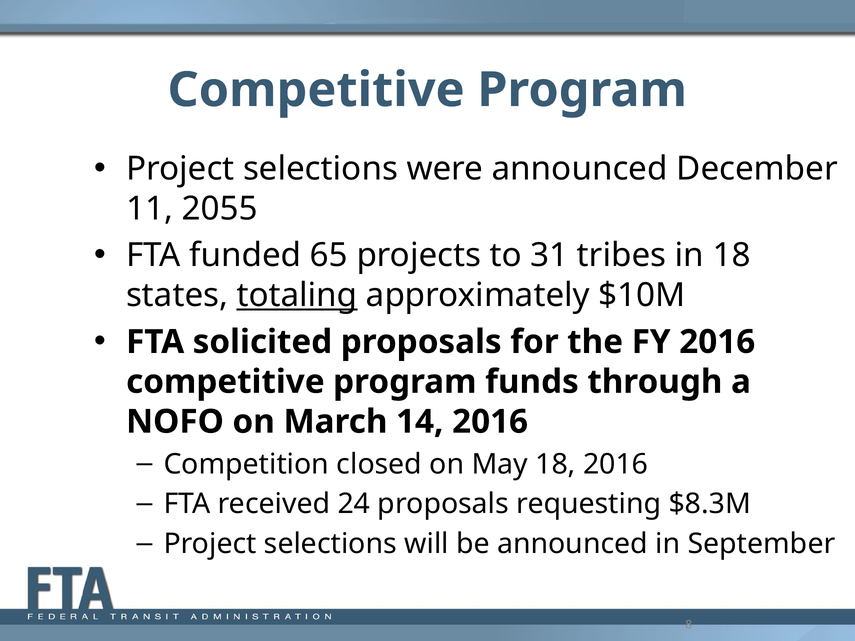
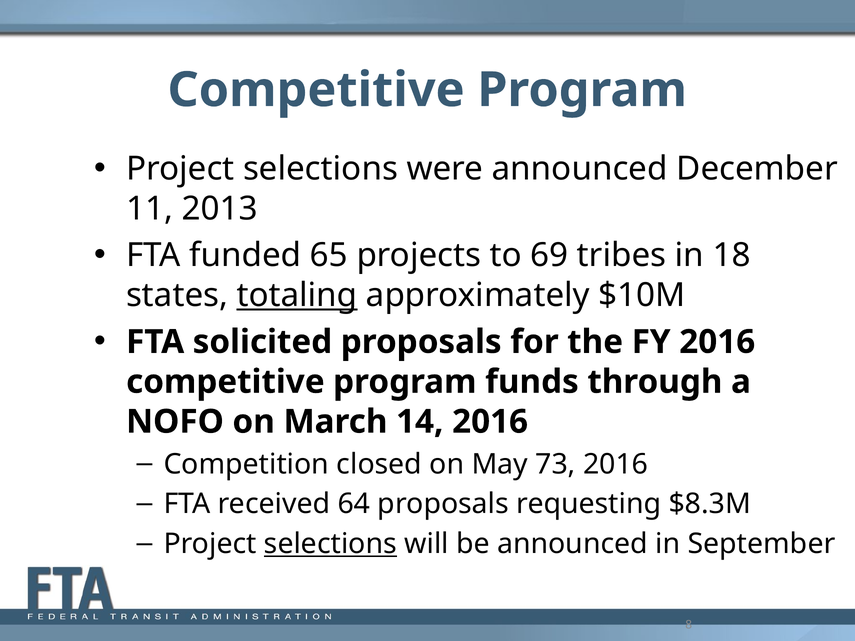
2055: 2055 -> 2013
31: 31 -> 69
May 18: 18 -> 73
24: 24 -> 64
selections at (330, 544) underline: none -> present
